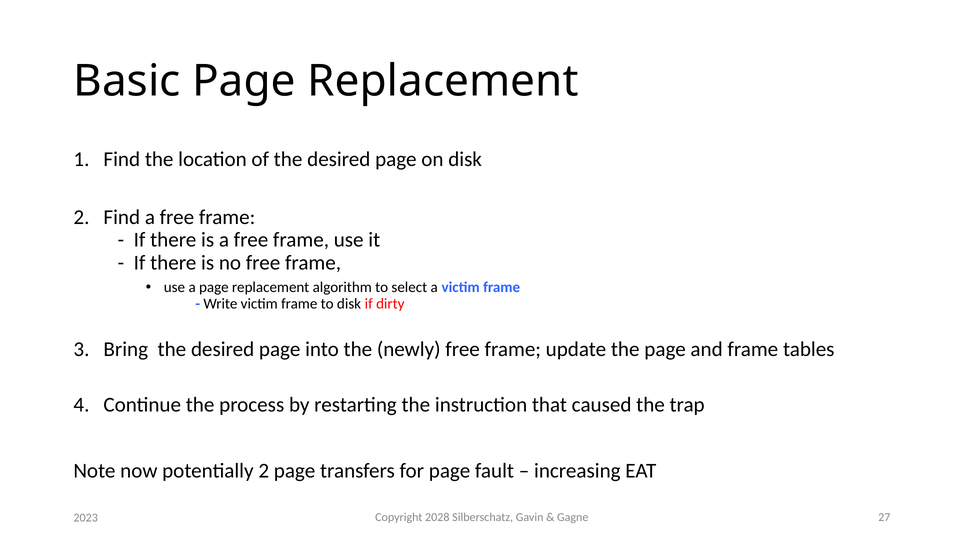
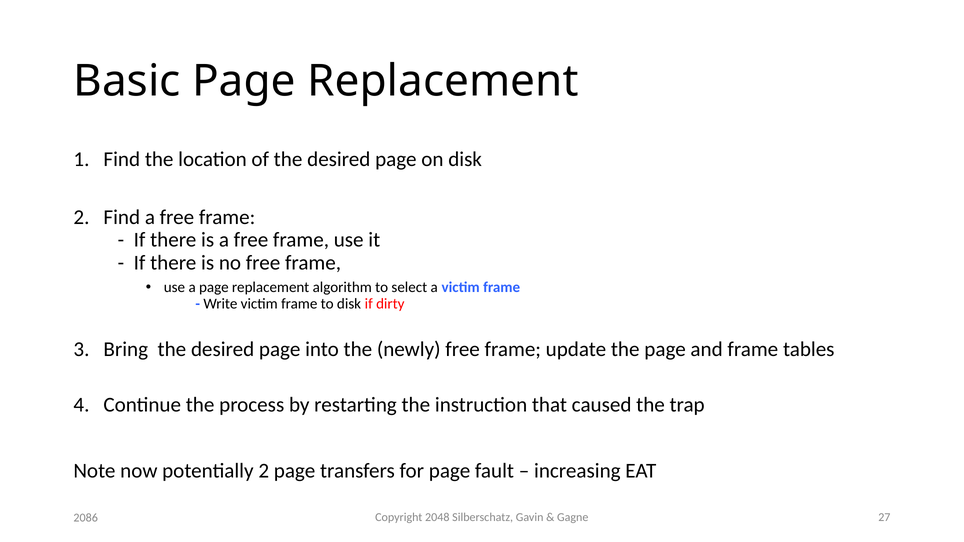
2028: 2028 -> 2048
2023: 2023 -> 2086
